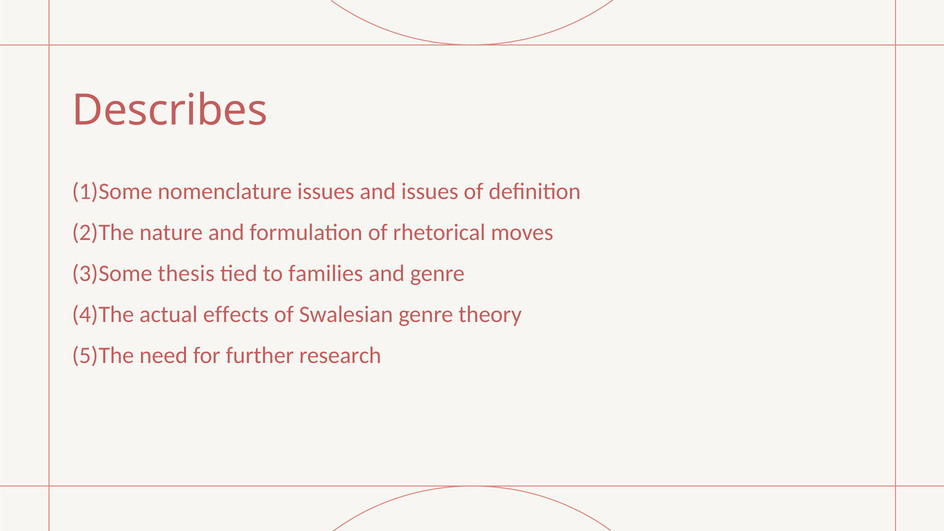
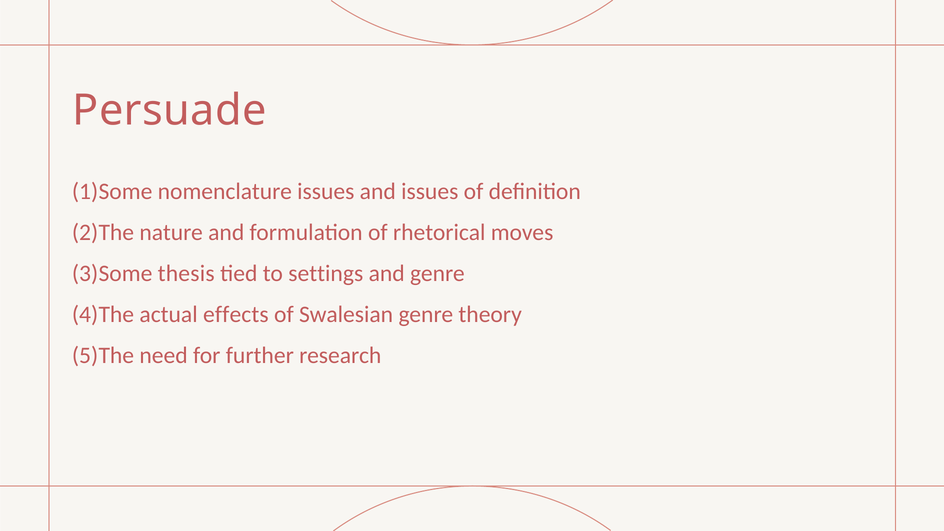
Describes: Describes -> Persuade
families: families -> settings
